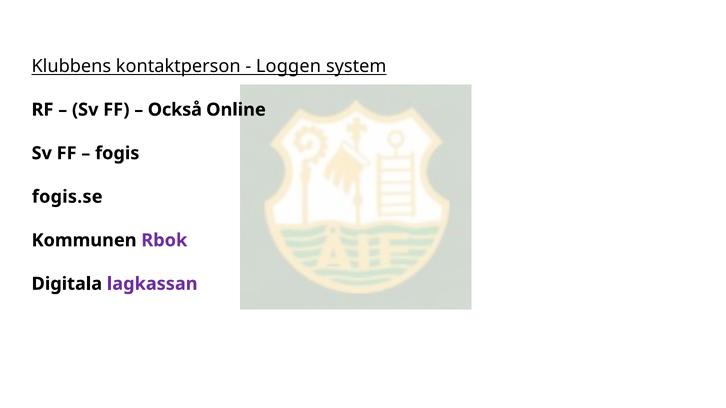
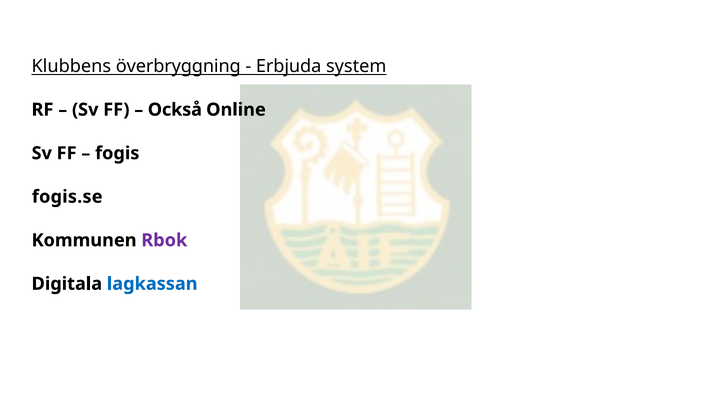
kontaktperson: kontaktperson -> överbryggning
Loggen: Loggen -> Erbjuda
lagkassan colour: purple -> blue
